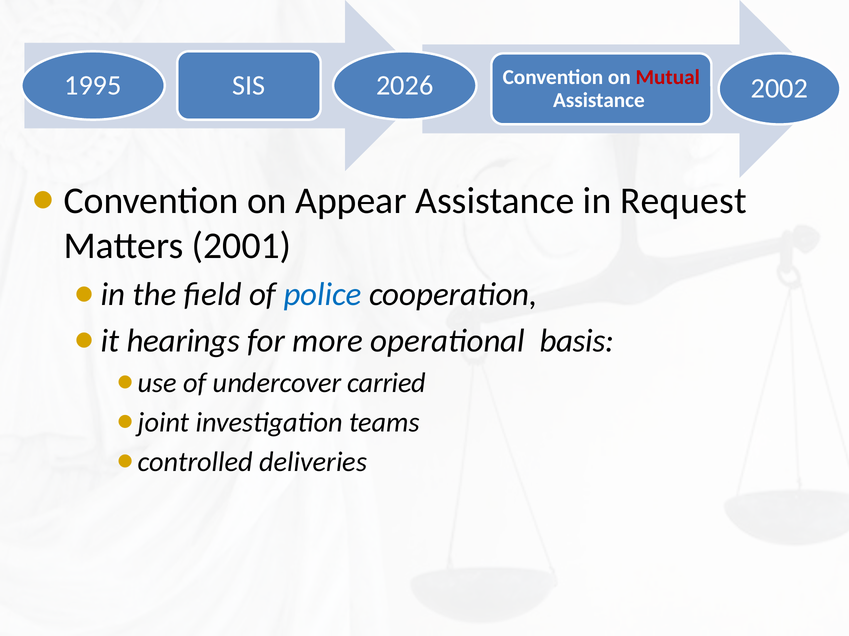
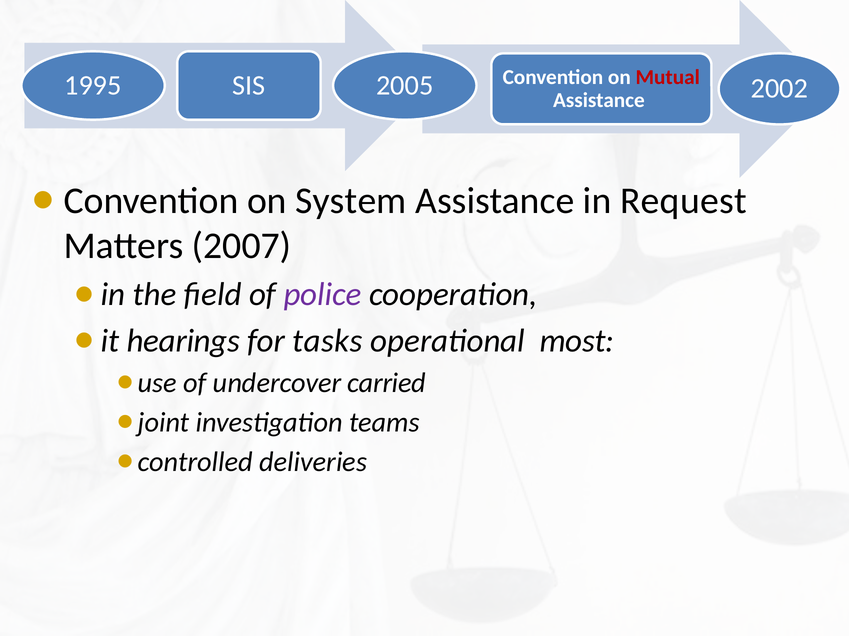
2026: 2026 -> 2005
Appear: Appear -> System
2001: 2001 -> 2007
police colour: blue -> purple
more: more -> tasks
basis: basis -> most
